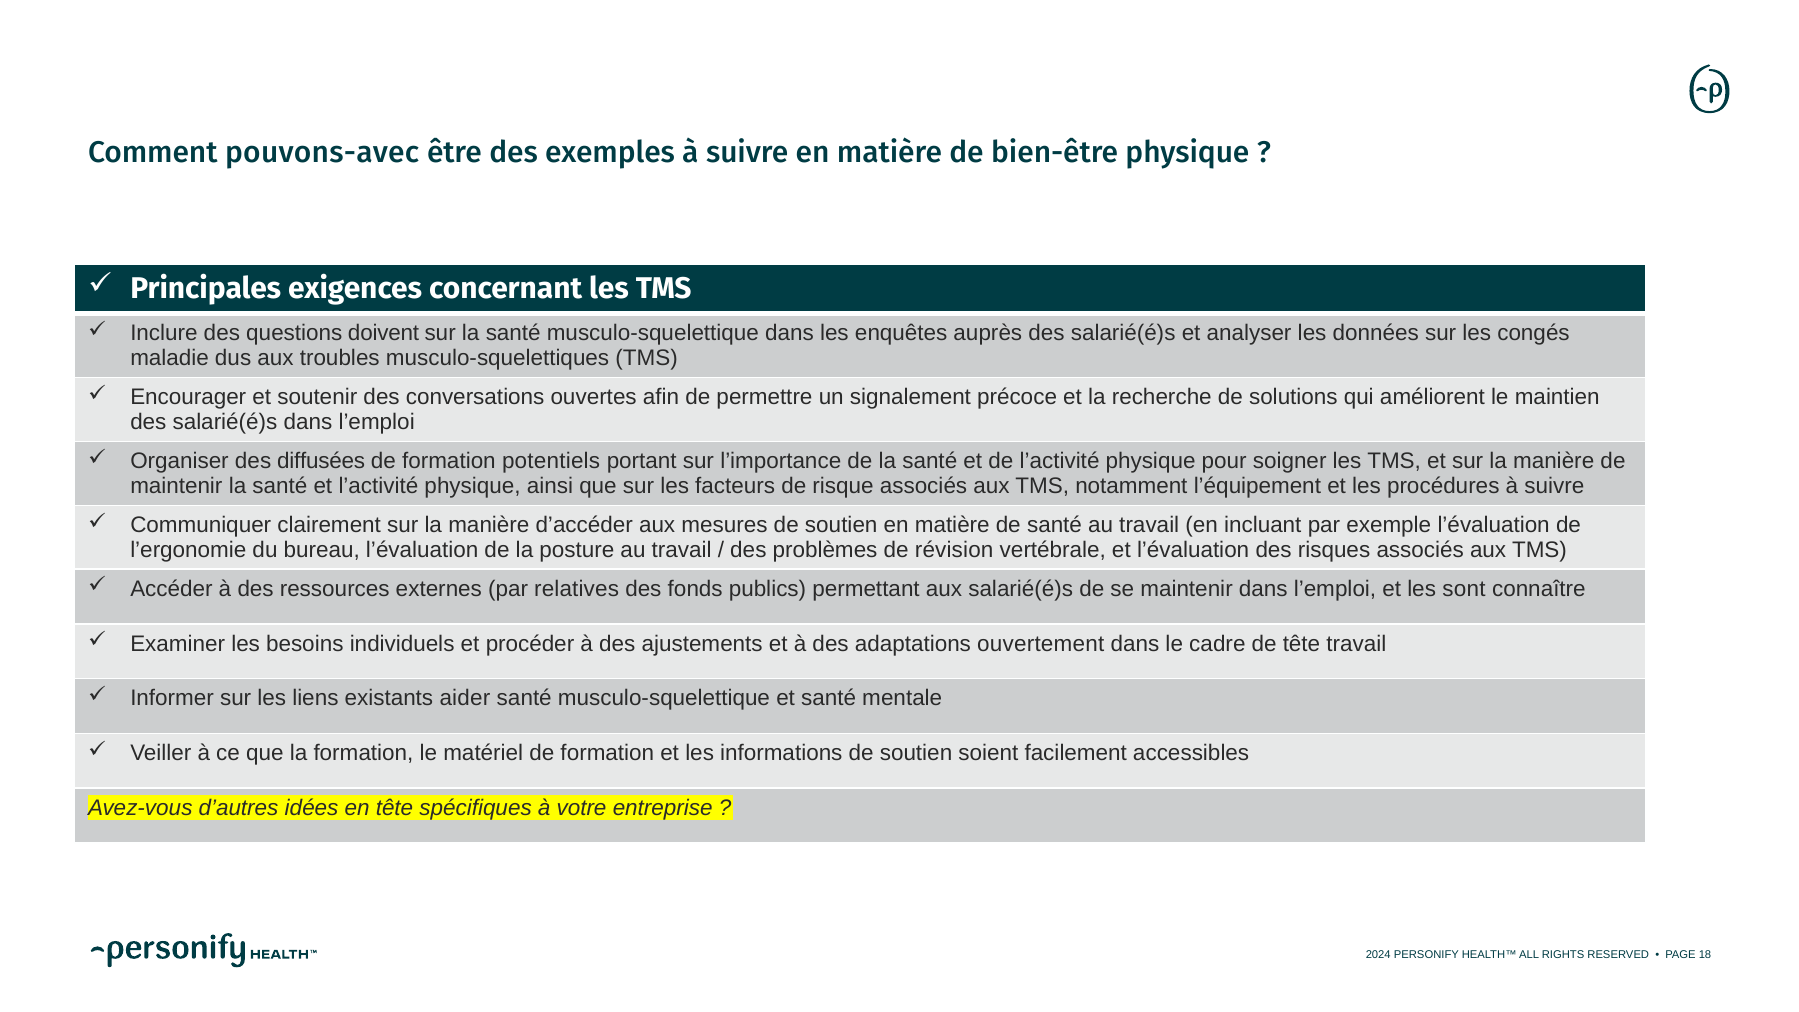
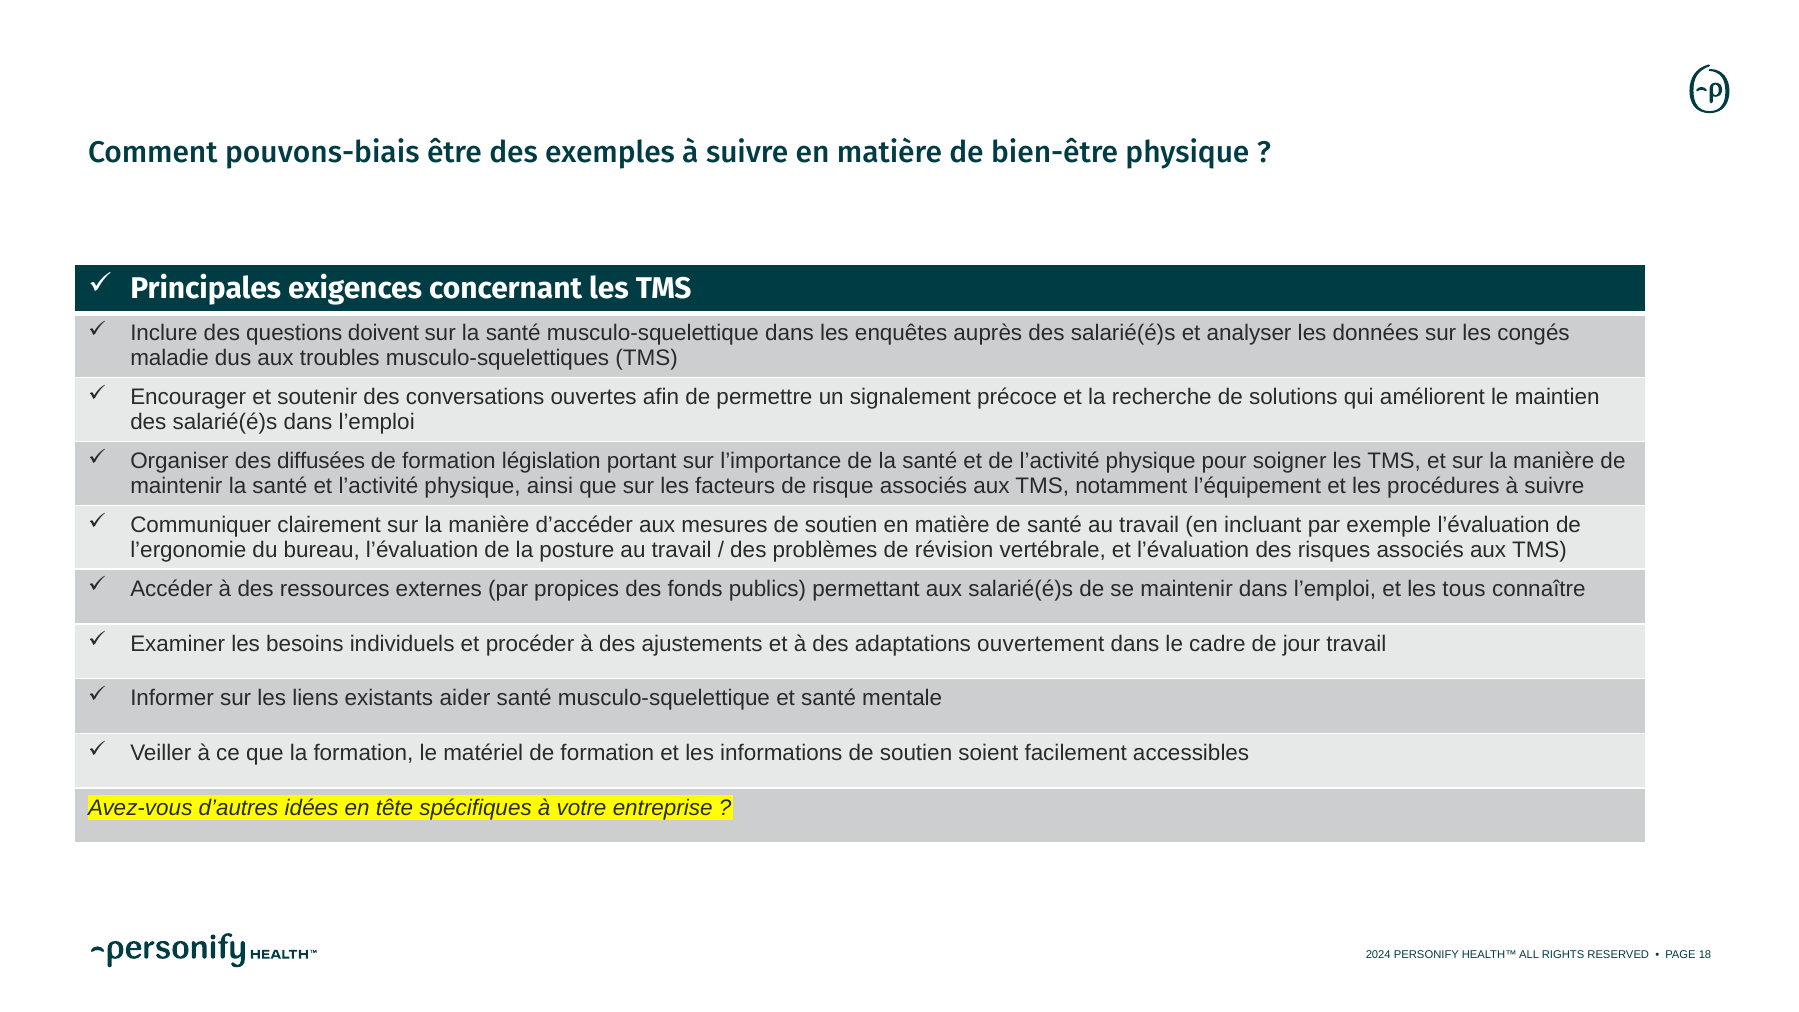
pouvons-avec: pouvons-avec -> pouvons-biais
potentiels: potentiels -> législation
relatives: relatives -> propices
sont: sont -> tous
de tête: tête -> jour
